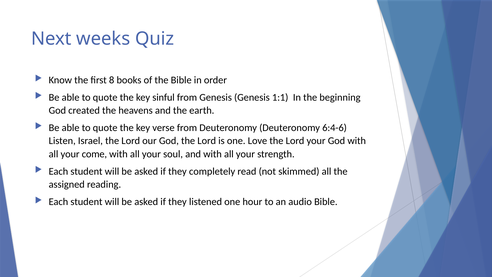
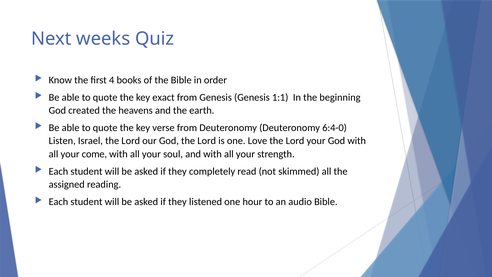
8: 8 -> 4
sinful: sinful -> exact
6:4-6: 6:4-6 -> 6:4-0
